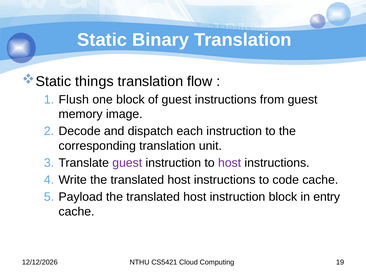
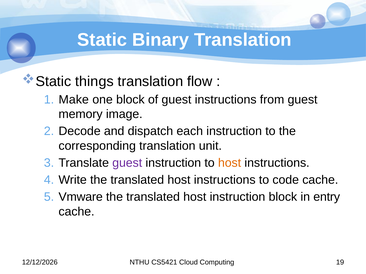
Flush: Flush -> Make
host at (230, 163) colour: purple -> orange
Payload: Payload -> Vmware
